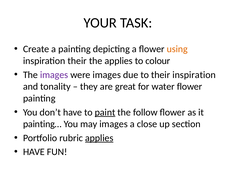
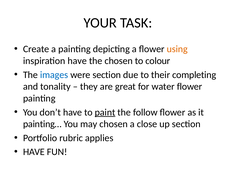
inspiration their: their -> have
the applies: applies -> chosen
images at (54, 75) colour: purple -> blue
were images: images -> section
their inspiration: inspiration -> completing
may images: images -> chosen
applies at (99, 138) underline: present -> none
